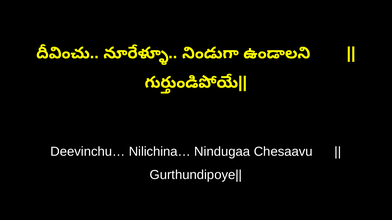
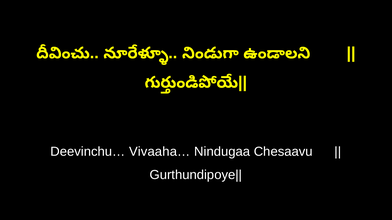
Nilichina…: Nilichina… -> Vivaaha…
